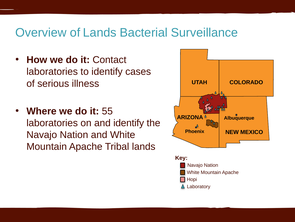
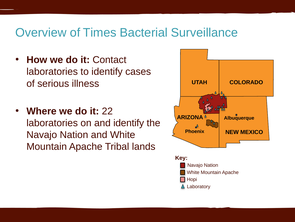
of Lands: Lands -> Times
55: 55 -> 22
